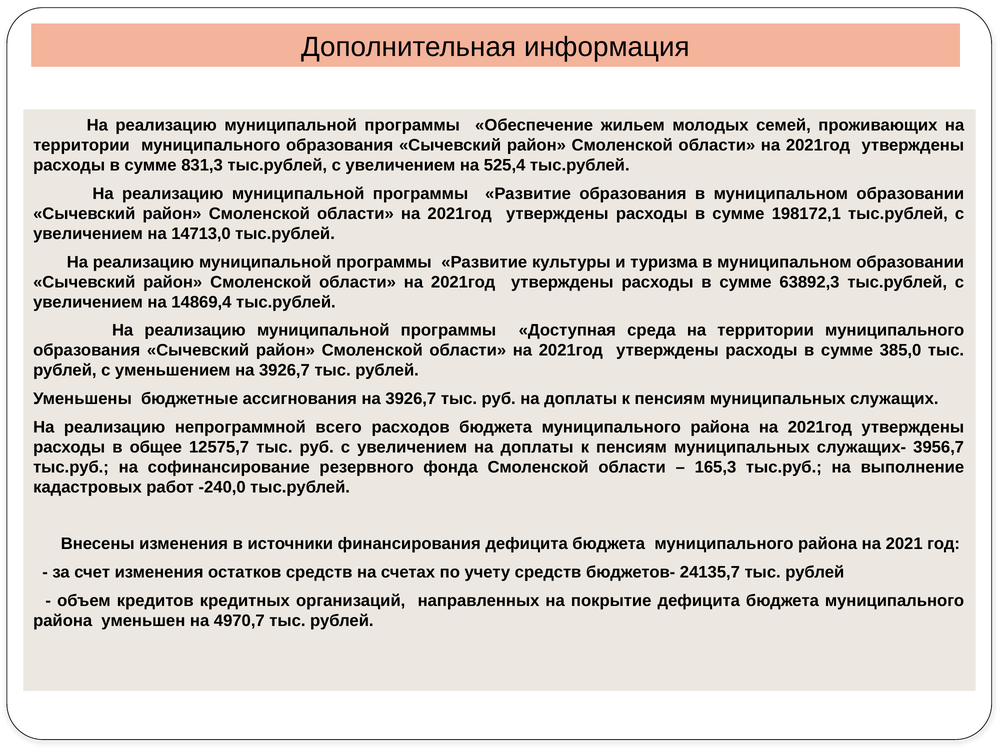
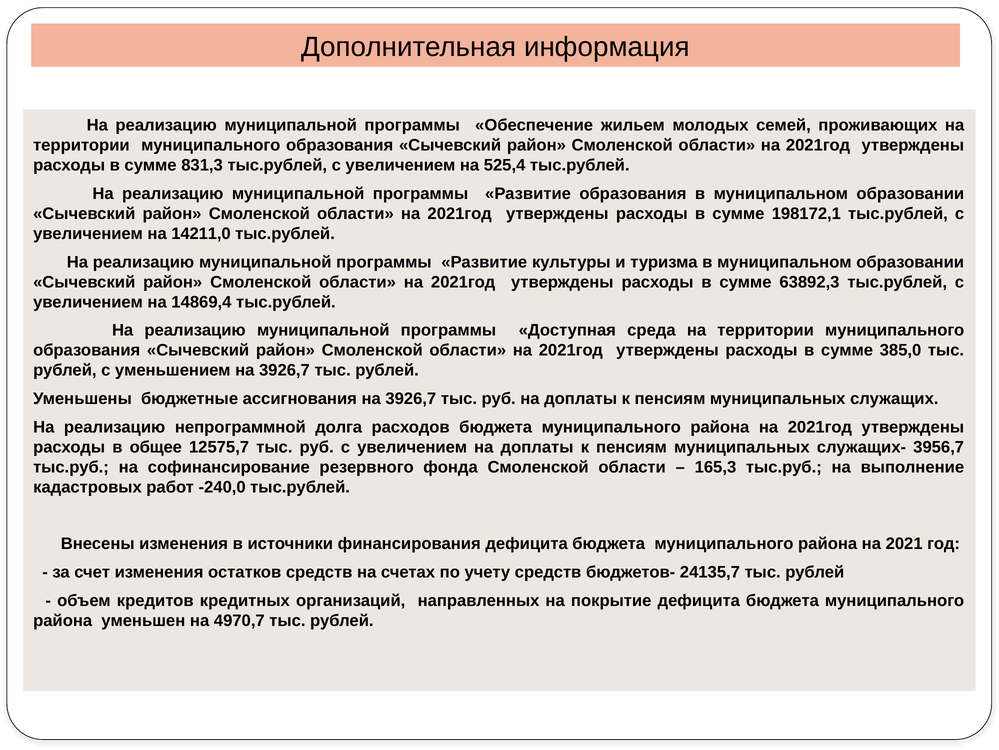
14713,0: 14713,0 -> 14211,0
всего: всего -> долга
